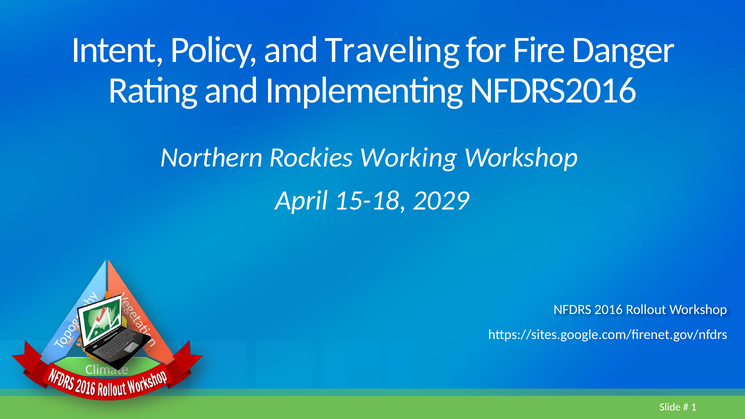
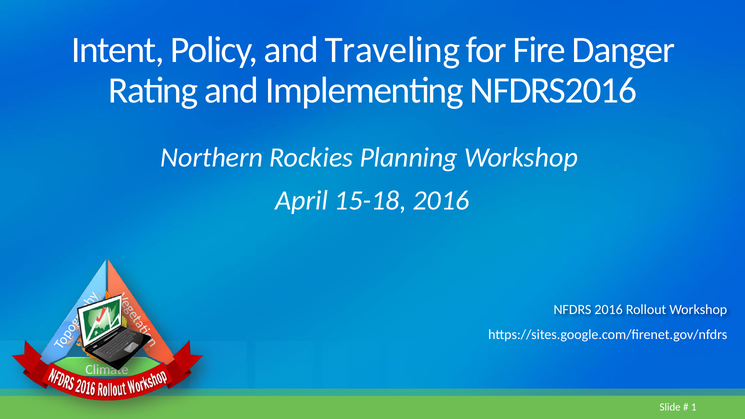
Working: Working -> Planning
15-18 2029: 2029 -> 2016
